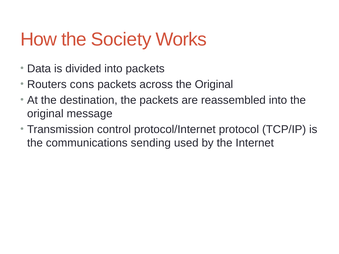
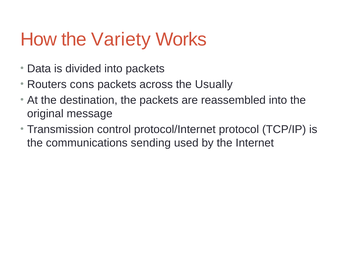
Society: Society -> Variety
across the Original: Original -> Usually
